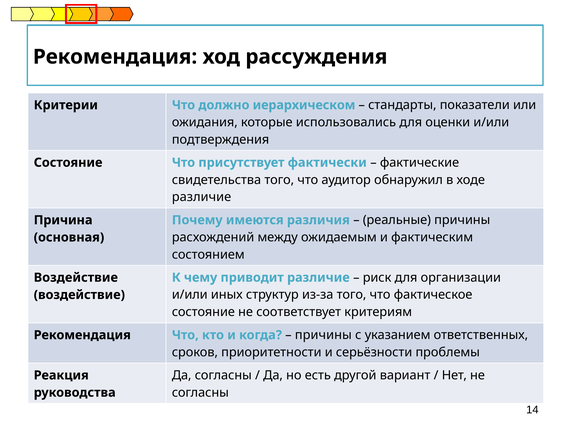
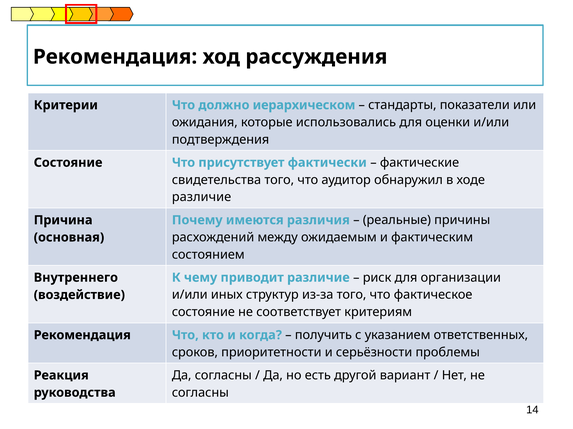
Воздействие at (76, 278): Воздействие -> Внутреннего
причины at (323, 336): причины -> получить
